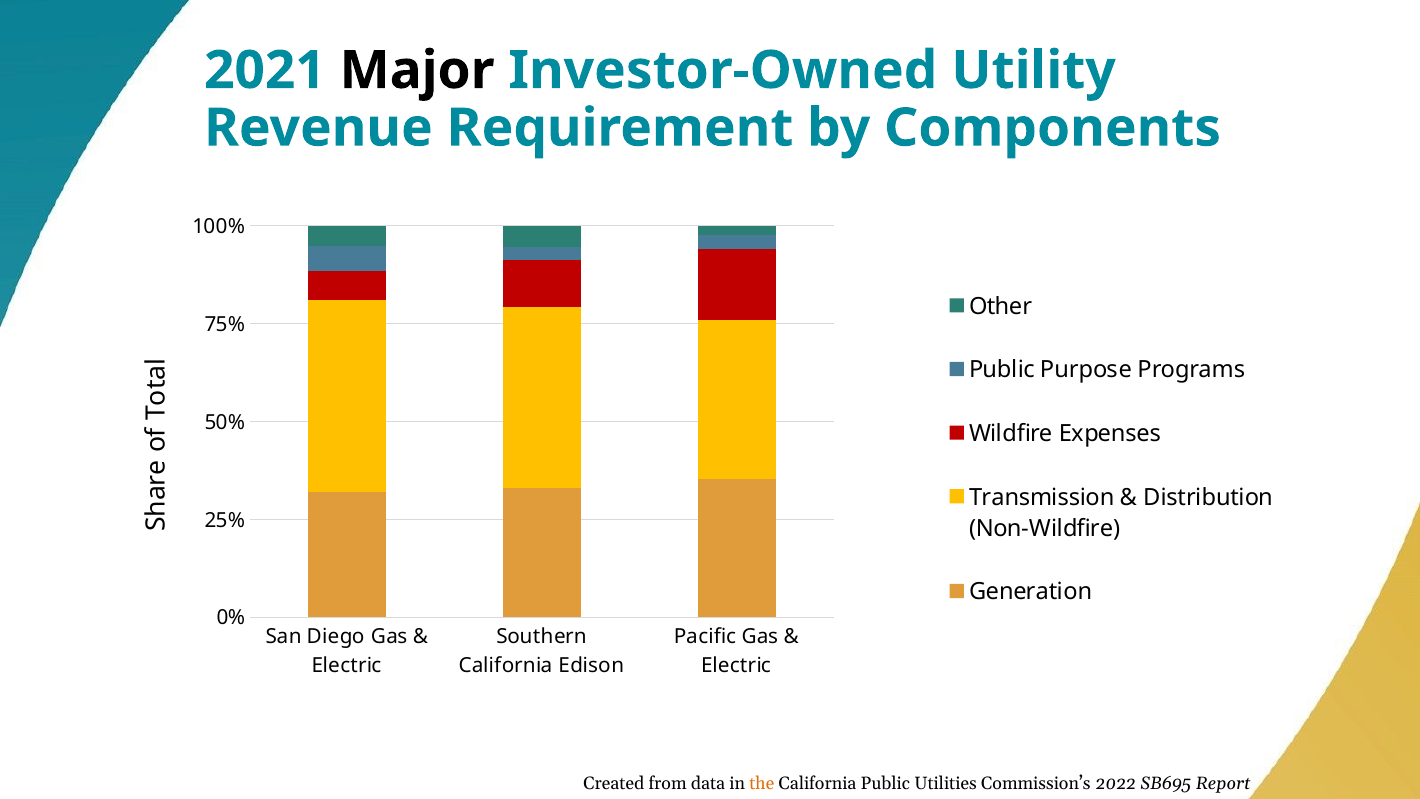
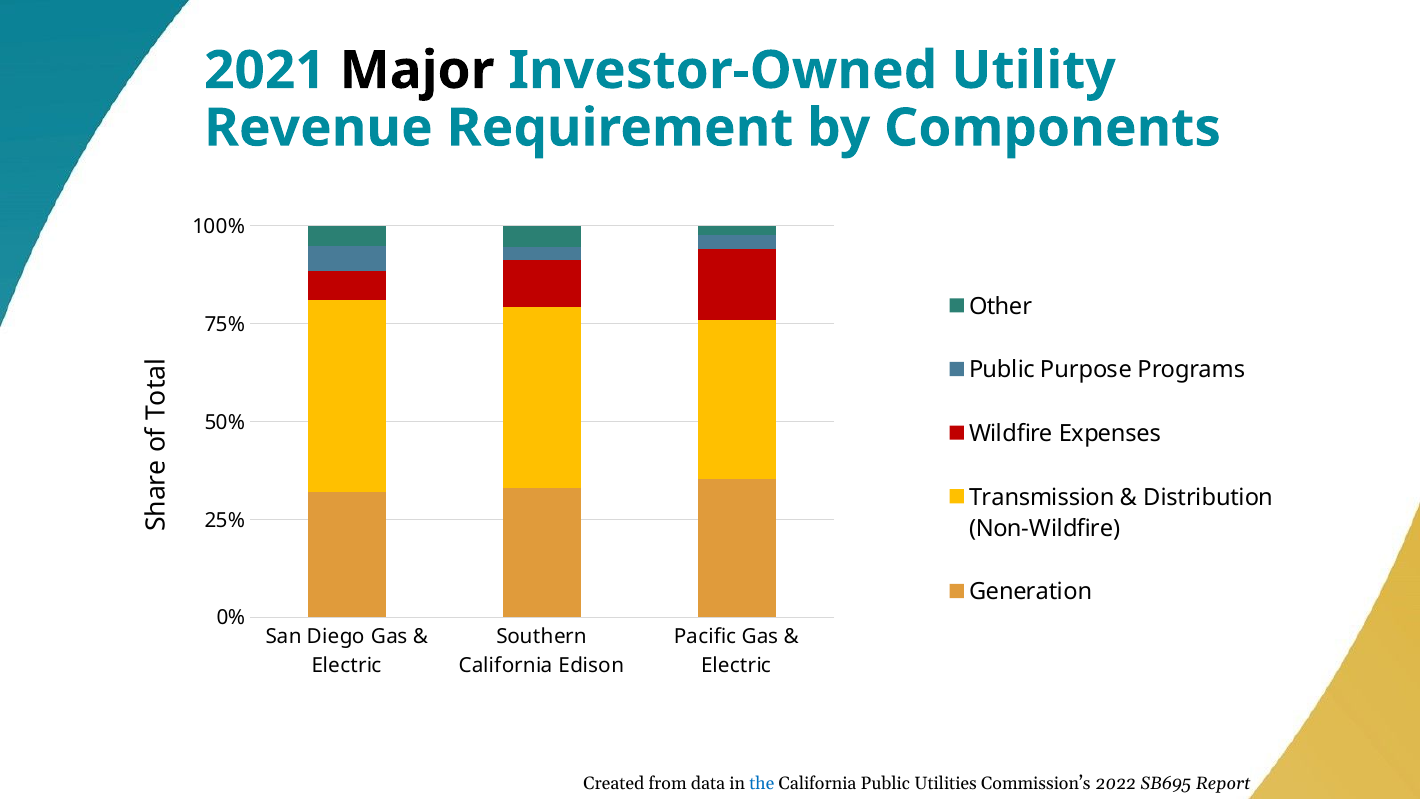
the colour: orange -> blue
